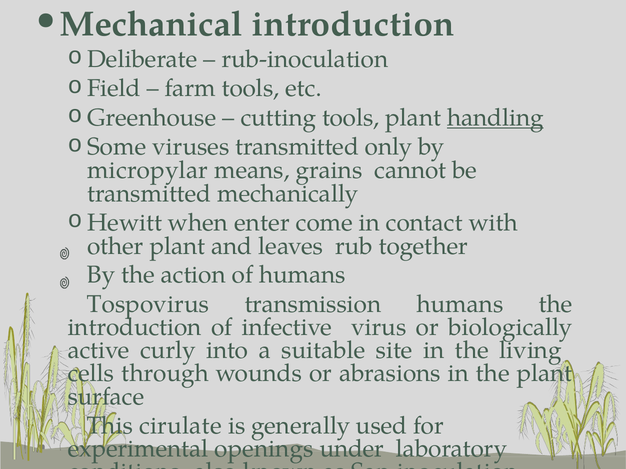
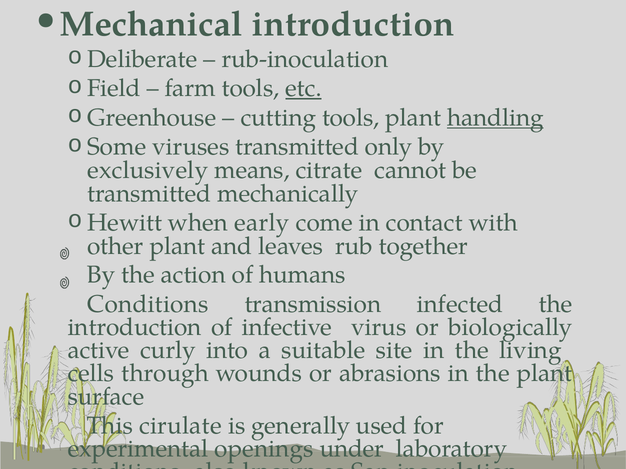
etc underline: none -> present
micropylar: micropylar -> exclusively
grains: grains -> citrate
enter: enter -> early
Tospovirus: Tospovirus -> Conditions
transmission humans: humans -> infected
